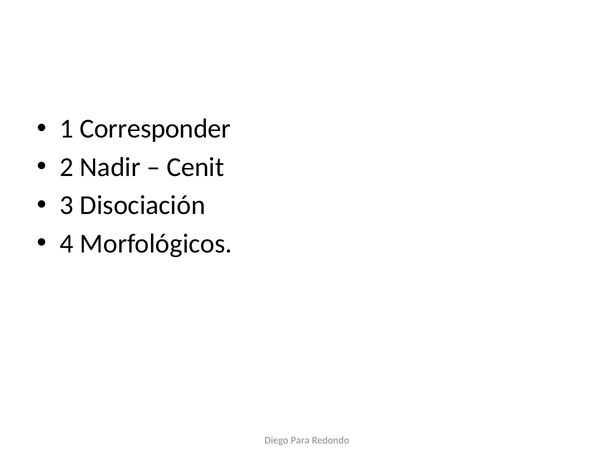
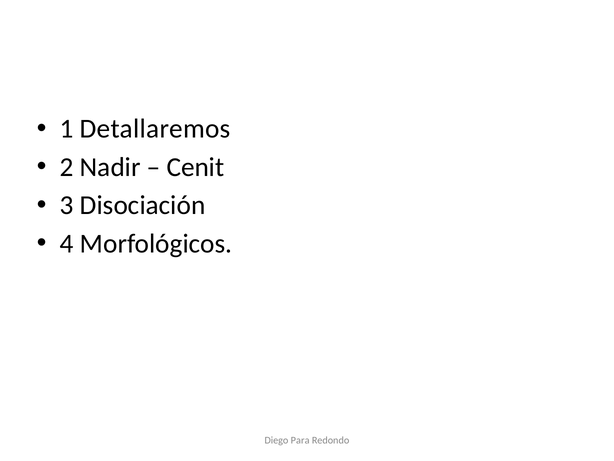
Corresponder: Corresponder -> Detallaremos
